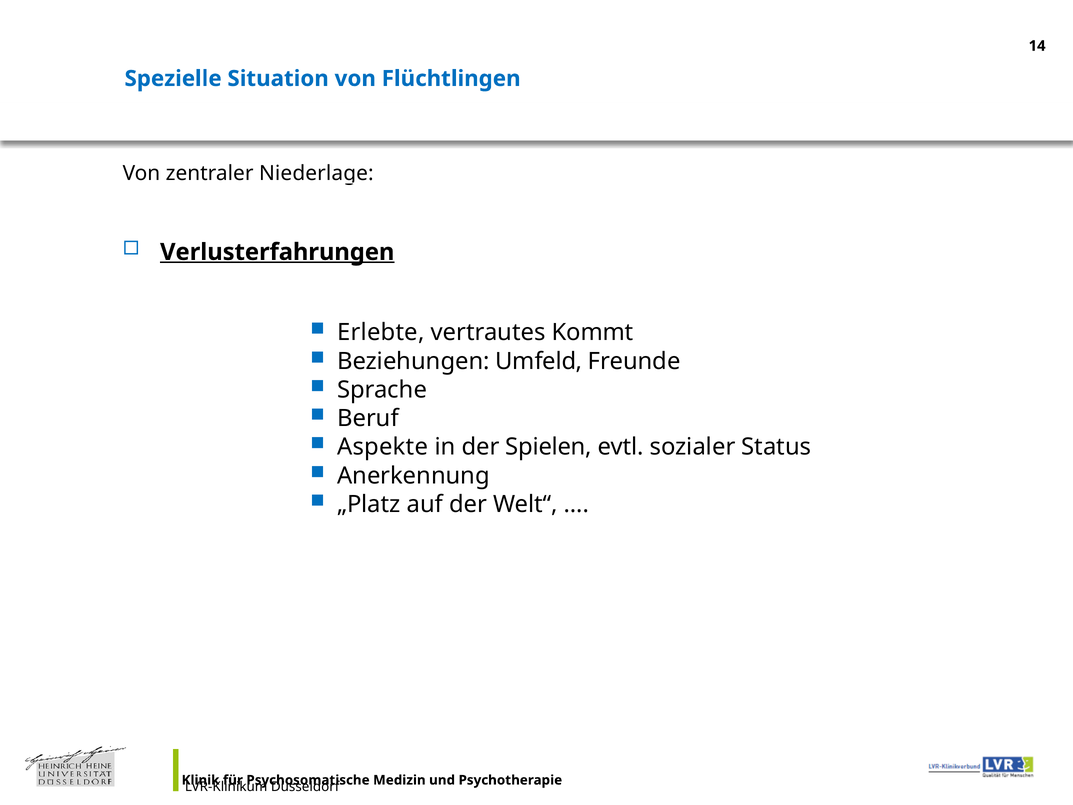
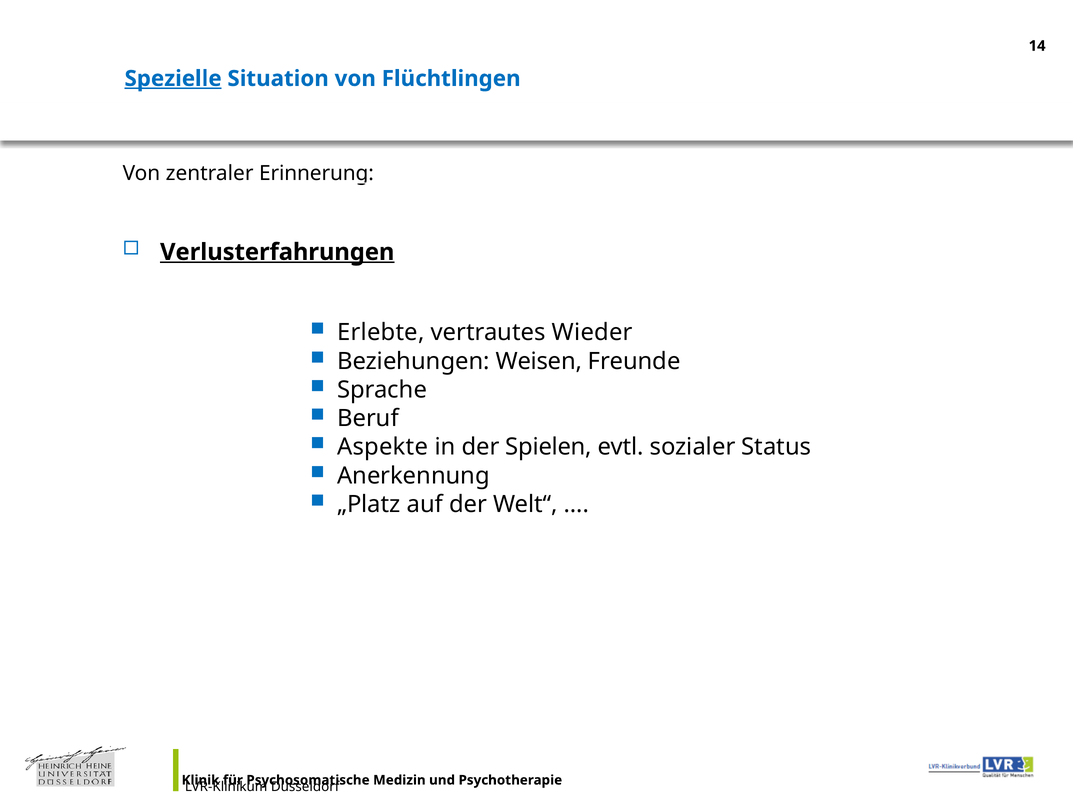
Spezielle underline: none -> present
Niederlage: Niederlage -> Erinnerung
Kommt: Kommt -> Wieder
Umfeld: Umfeld -> Weisen
